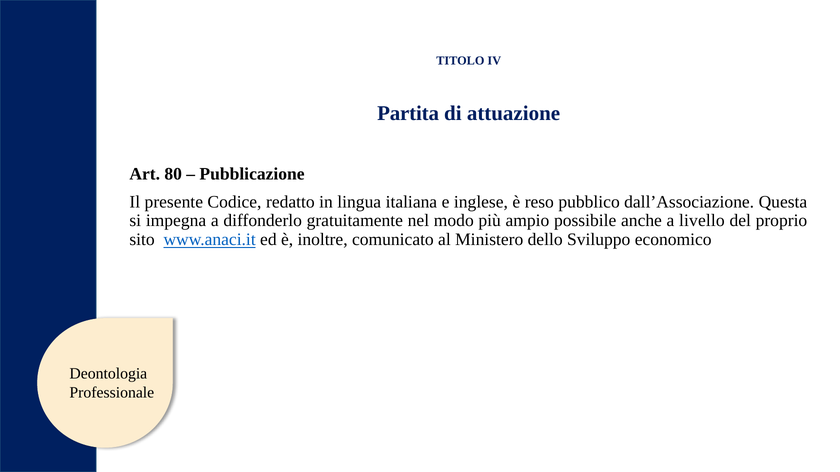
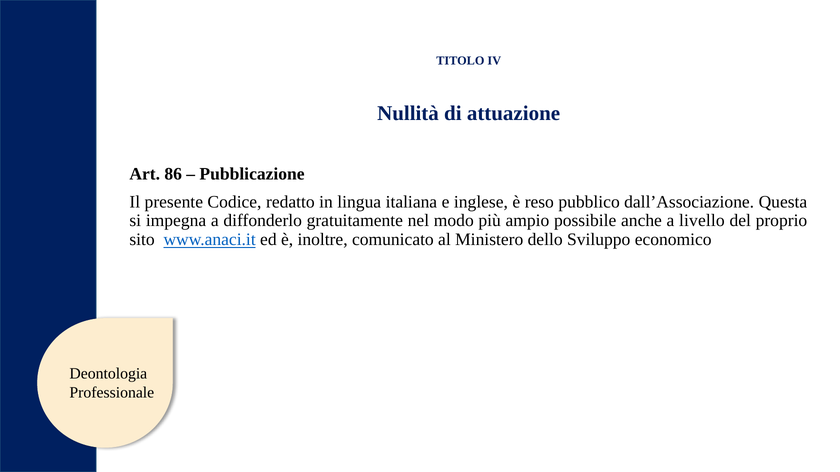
Partita: Partita -> Nullità
80: 80 -> 86
